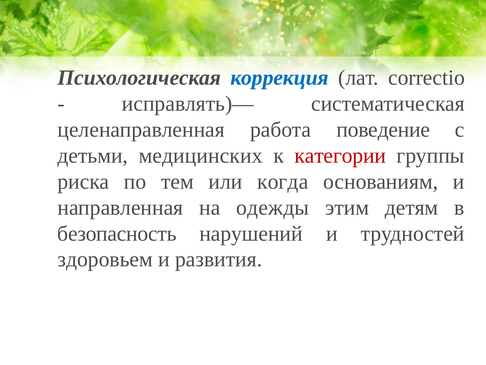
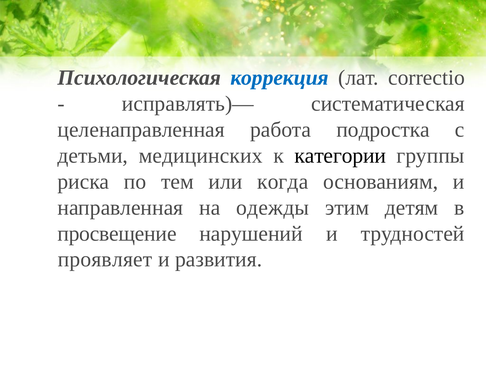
поведение: поведение -> подростка
категории colour: red -> black
безопасность: безопасность -> просвещение
здоровьем: здоровьем -> проявляет
